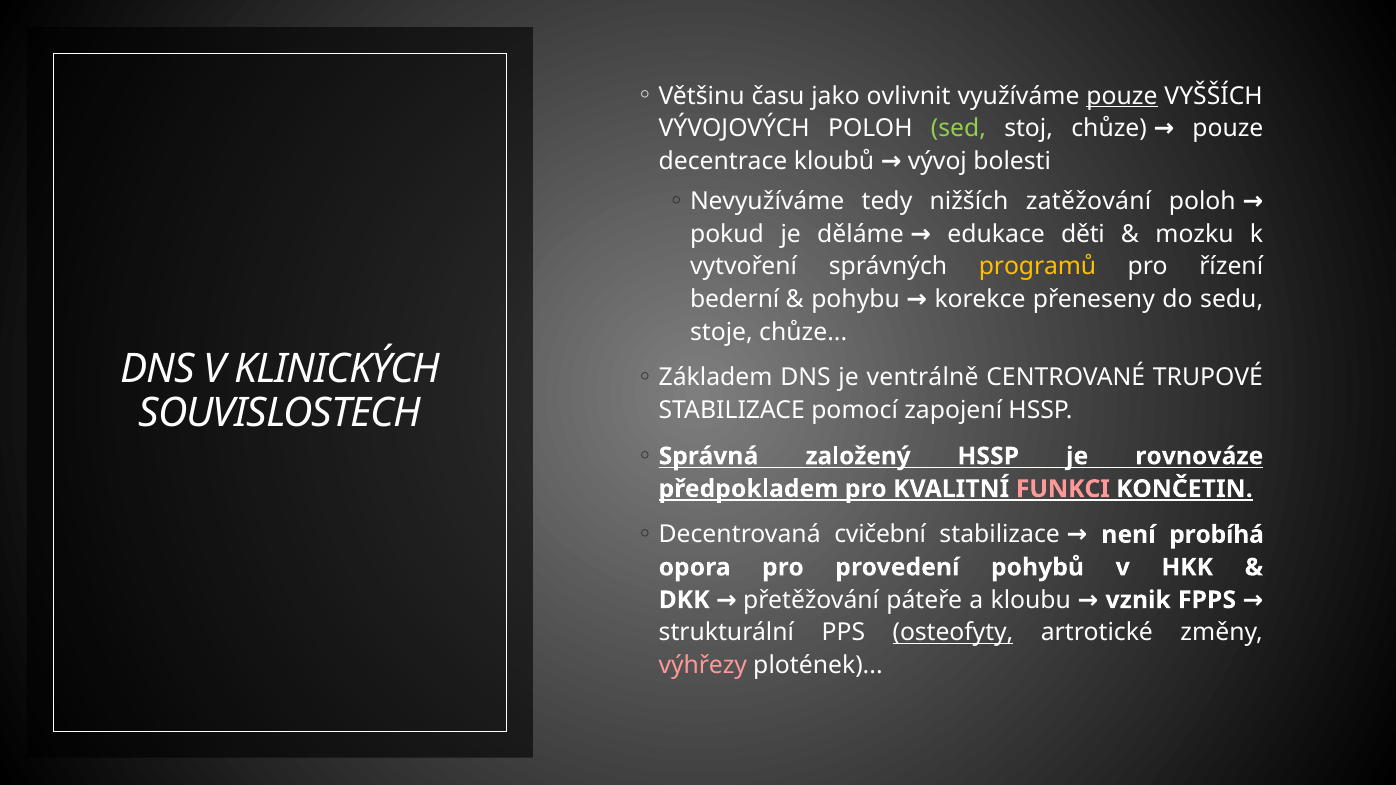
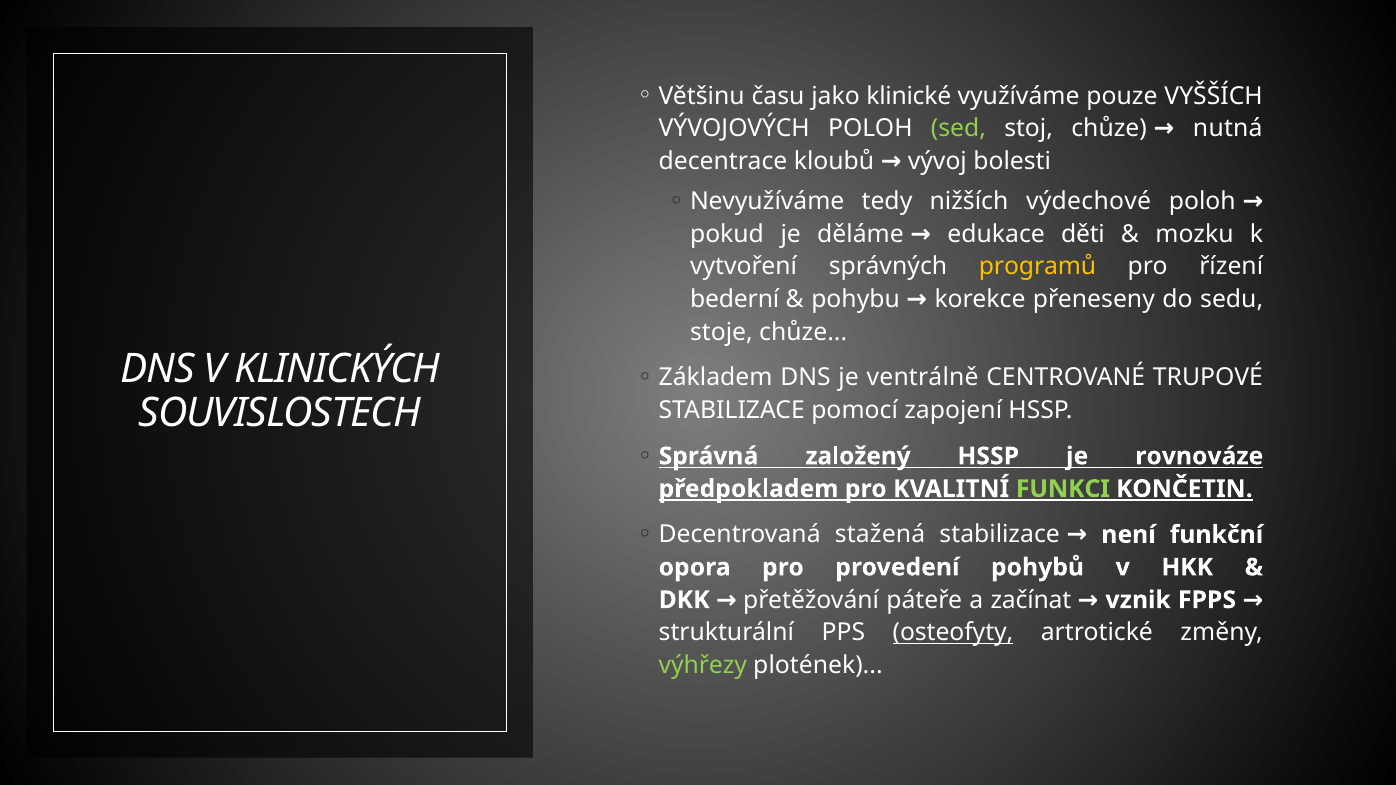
ovlivnit: ovlivnit -> klinické
pouze at (1122, 96) underline: present -> none
pouze at (1228, 129): pouze -> nutná
zatěžování: zatěžování -> výdechové
FUNKCI colour: pink -> light green
cvičební: cvičební -> stažená
probíhá: probíhá -> funkční
kloubu: kloubu -> začínat
výhřezy colour: pink -> light green
